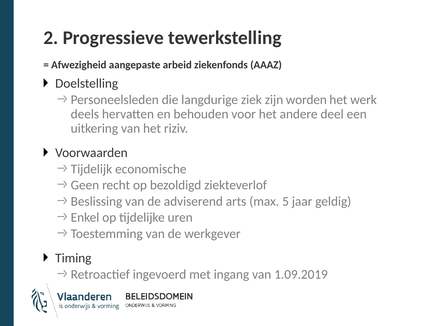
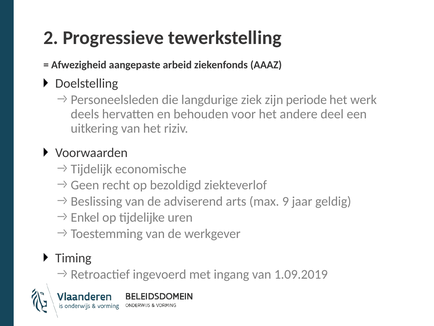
worden: worden -> periode
5: 5 -> 9
